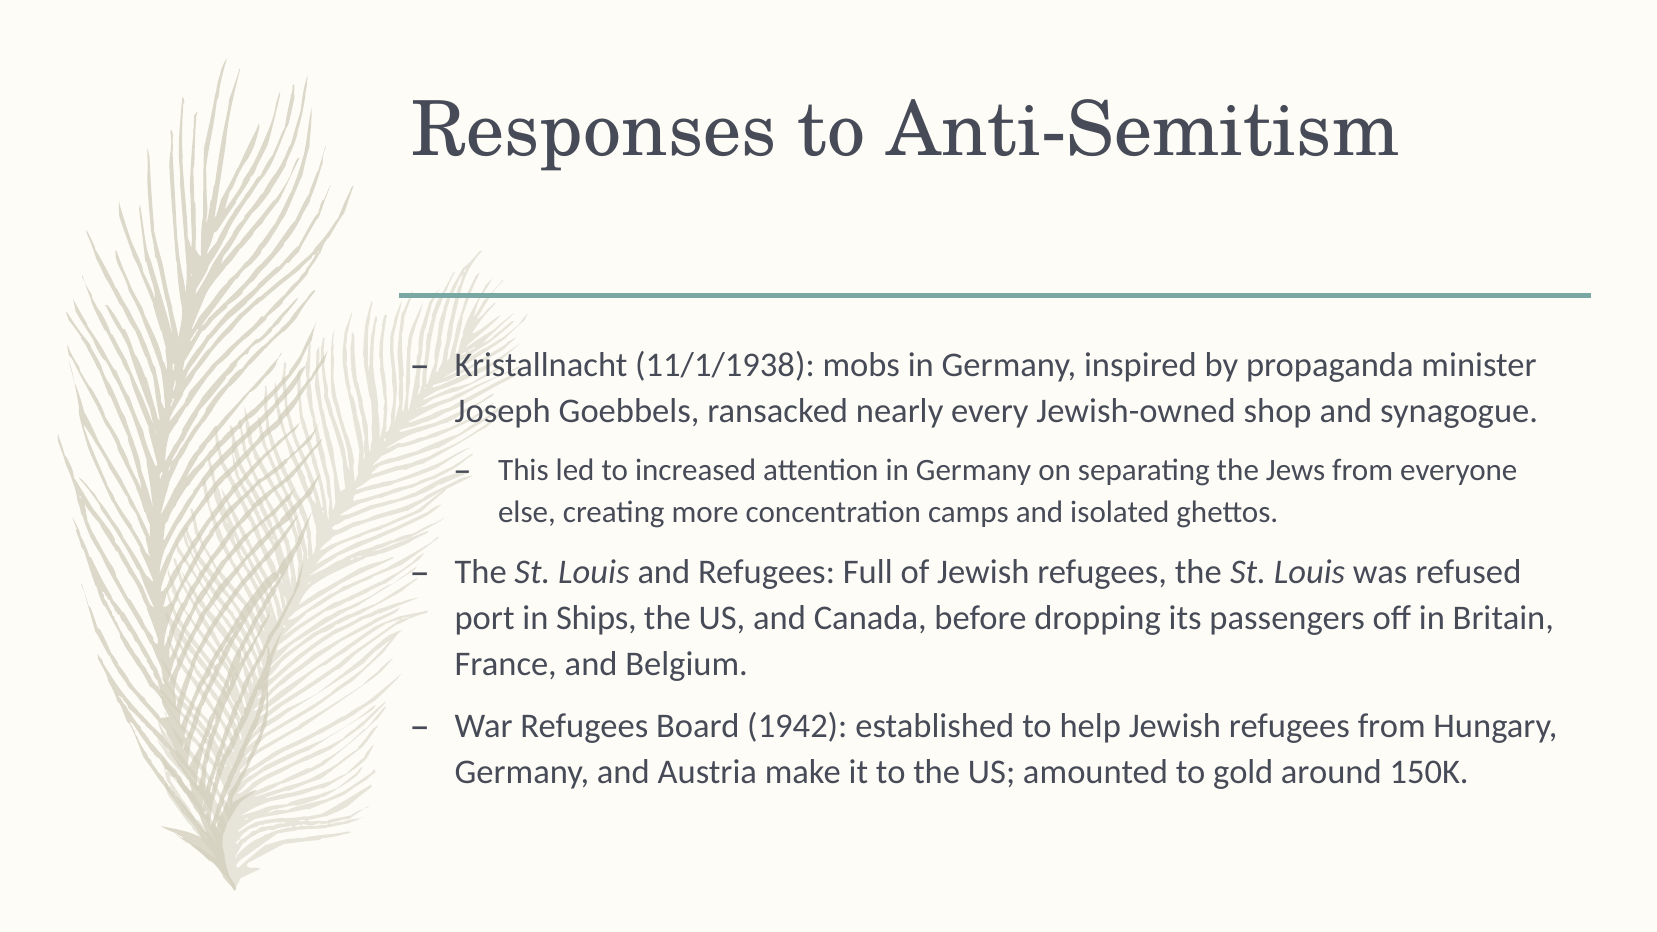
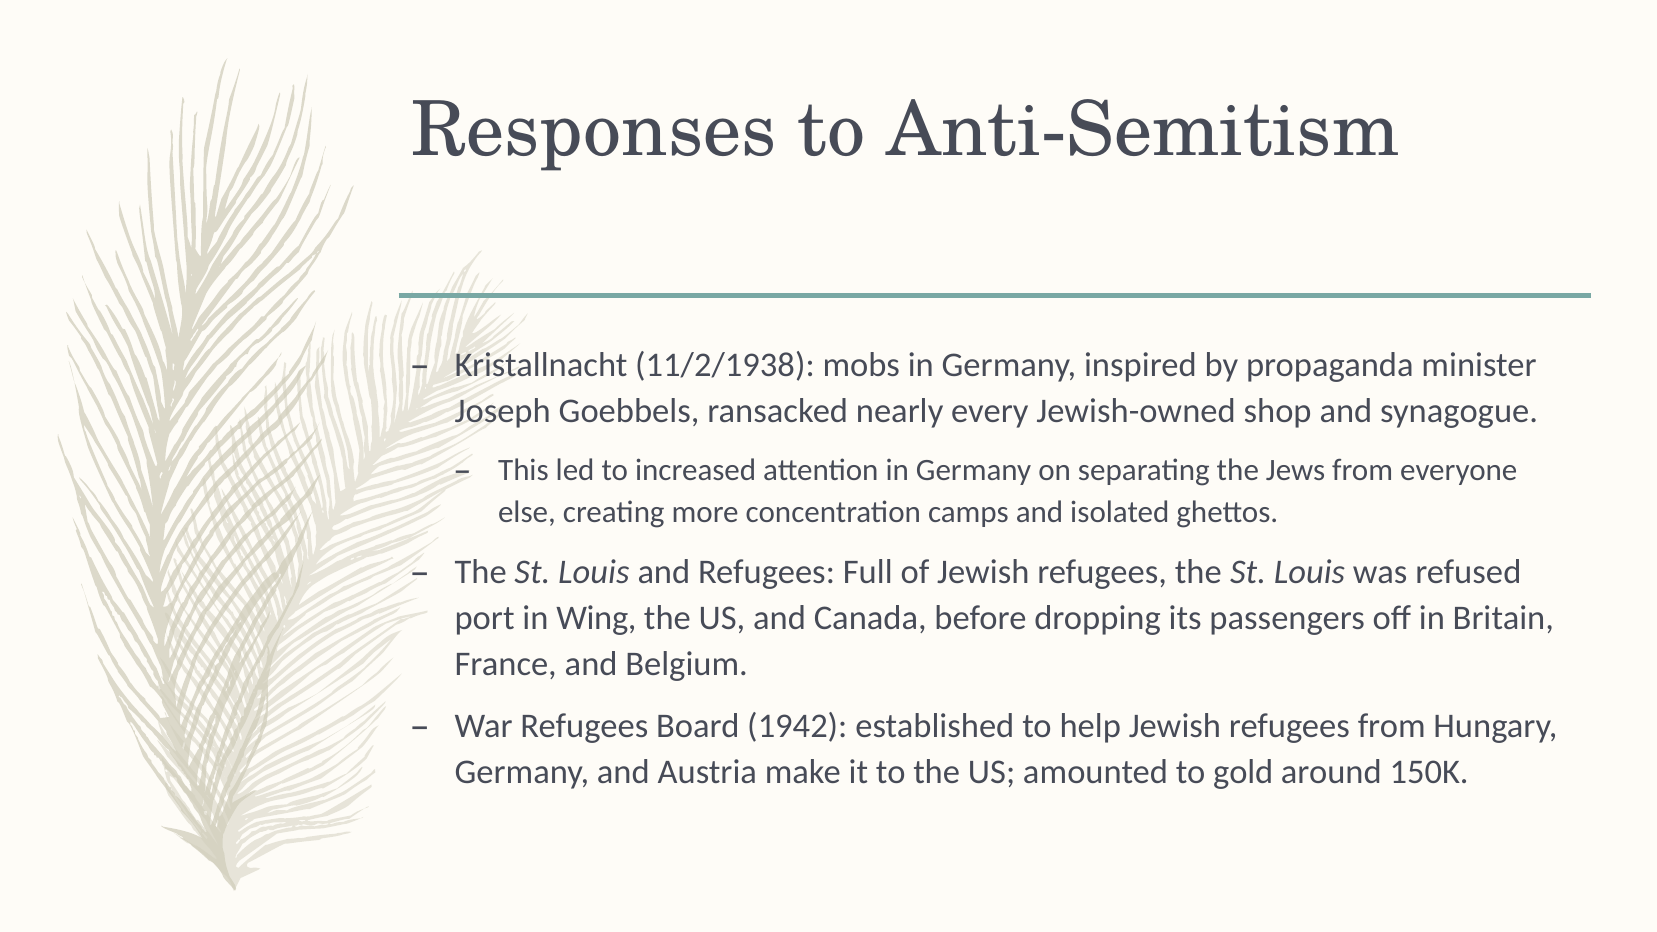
11/1/1938: 11/1/1938 -> 11/2/1938
Ships: Ships -> Wing
